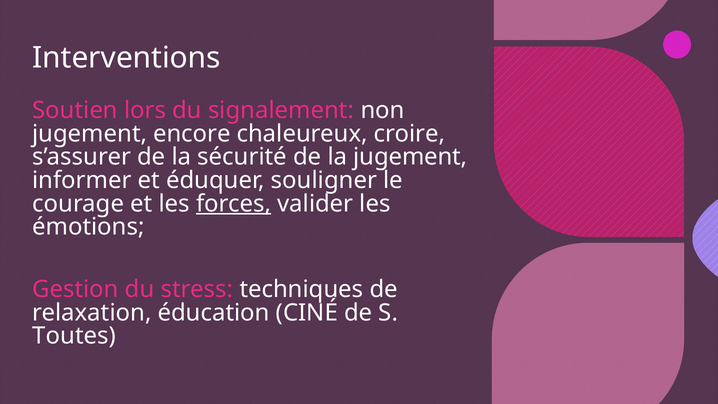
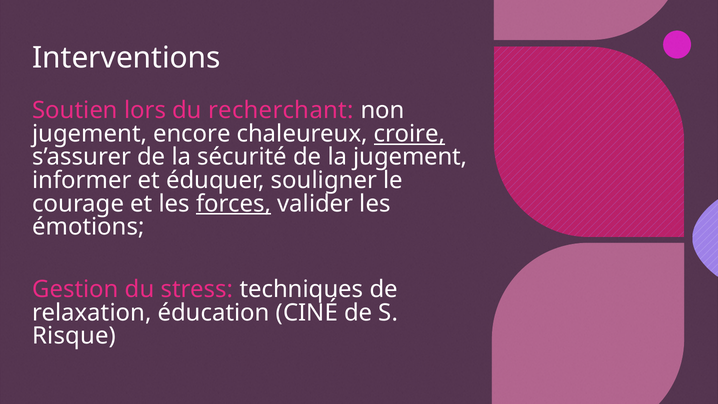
signalement: signalement -> recherchant
croire underline: none -> present
Toutes: Toutes -> Risque
